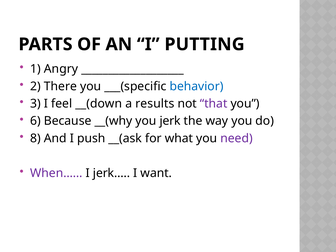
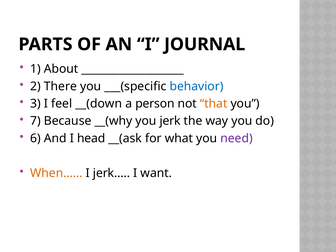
PUTTING: PUTTING -> JOURNAL
Angry: Angry -> About
results: results -> person
that colour: purple -> orange
6: 6 -> 7
8: 8 -> 6
push: push -> head
When…… colour: purple -> orange
